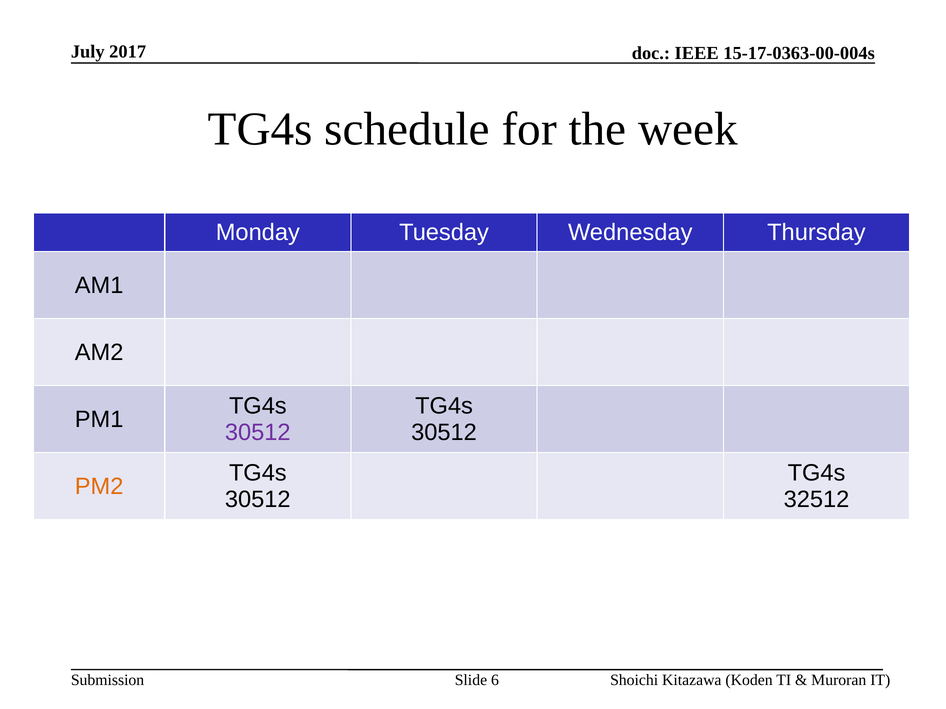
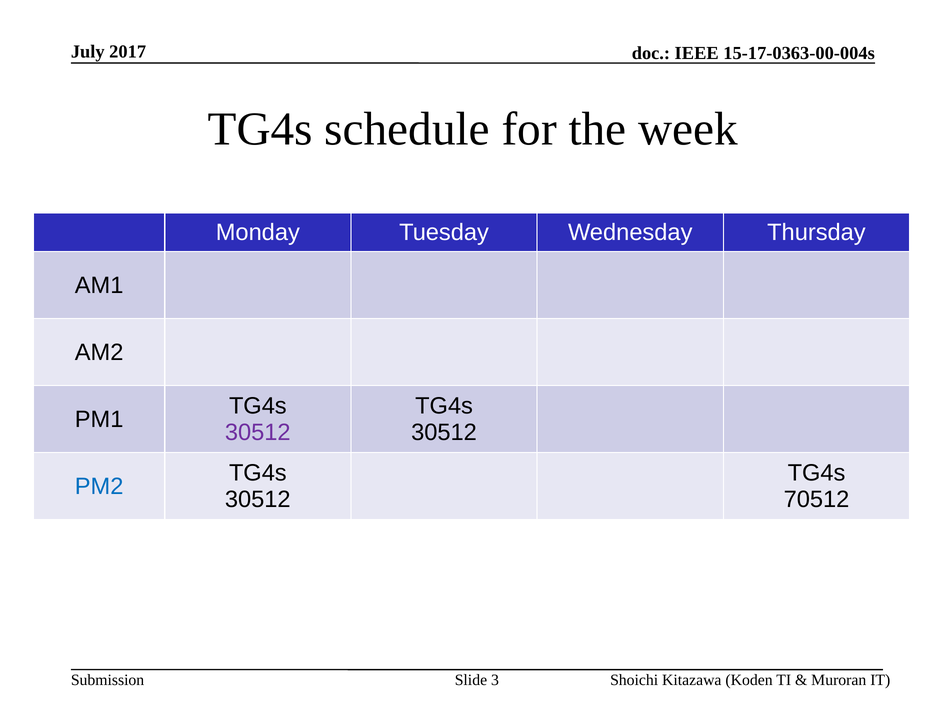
PM2 colour: orange -> blue
32512: 32512 -> 70512
6: 6 -> 3
